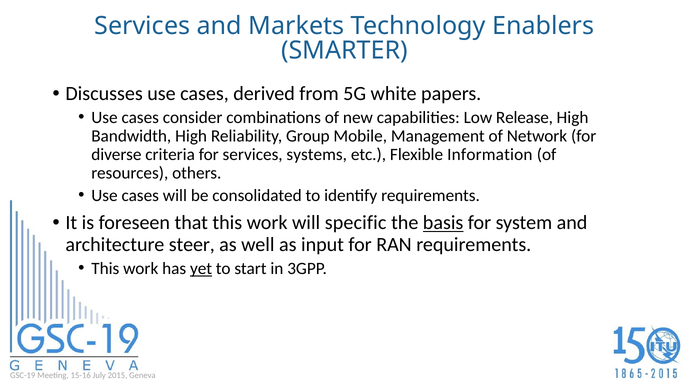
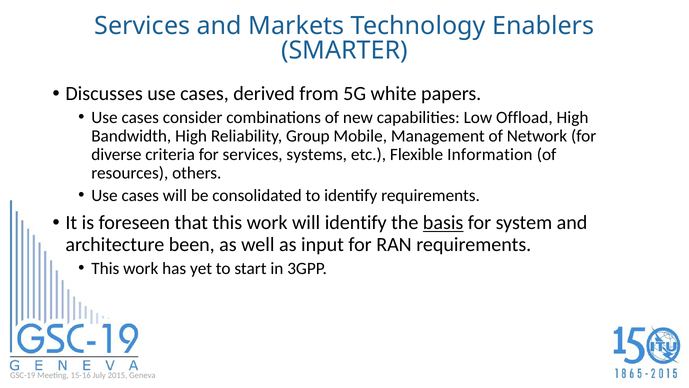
Release: Release -> Offload
will specific: specific -> identify
steer: steer -> been
yet underline: present -> none
